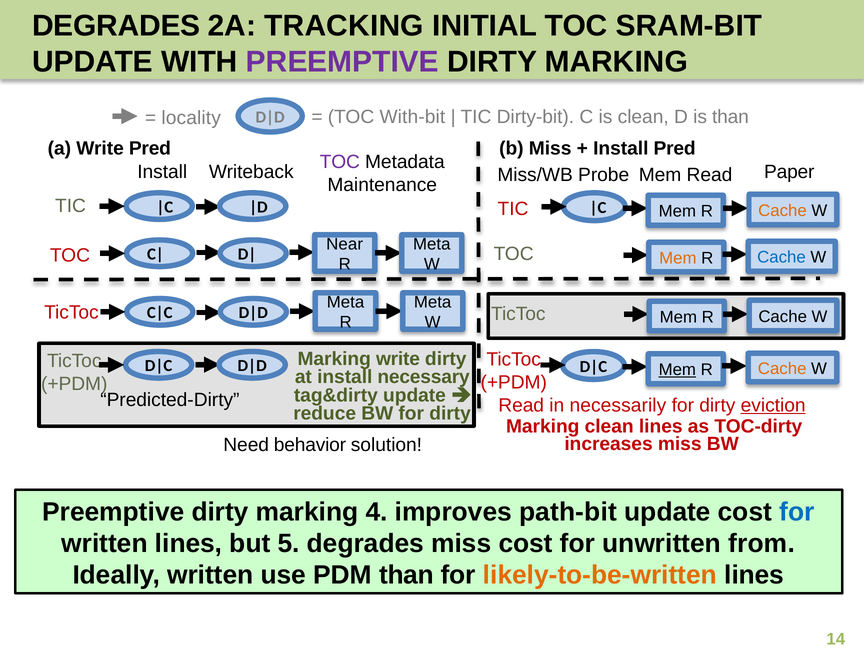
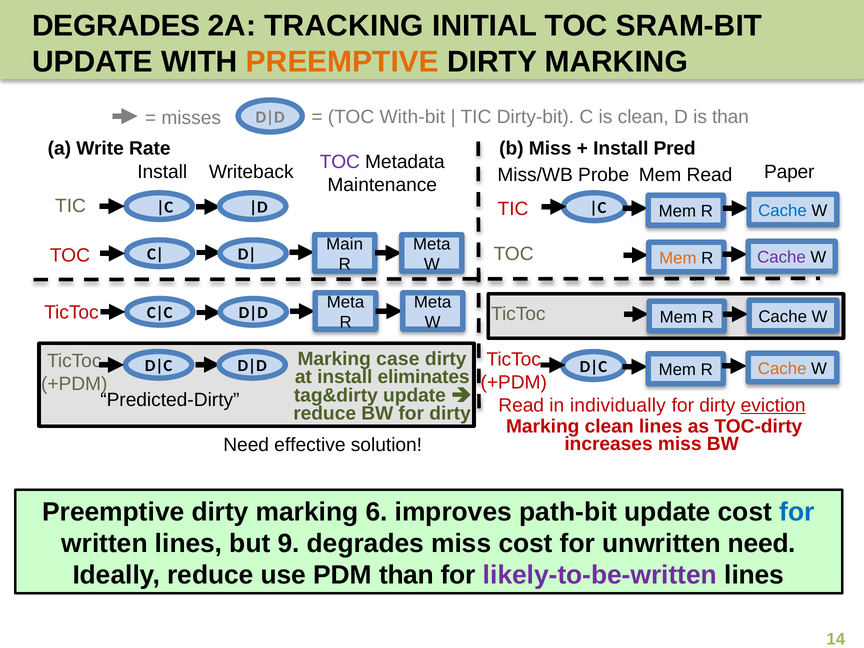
PREEMPTIVE at (342, 62) colour: purple -> orange
locality: locality -> misses
Write Pred: Pred -> Rate
Cache at (782, 211) colour: orange -> blue
Near: Near -> Main
Cache at (781, 257) colour: blue -> purple
Marking write: write -> case
Mem at (677, 370) underline: present -> none
necessary: necessary -> eliminates
necessarily: necessarily -> individually
behavior: behavior -> effective
4: 4 -> 6
5: 5 -> 9
unwritten from: from -> need
Ideally written: written -> reduce
likely-to-be-written colour: orange -> purple
